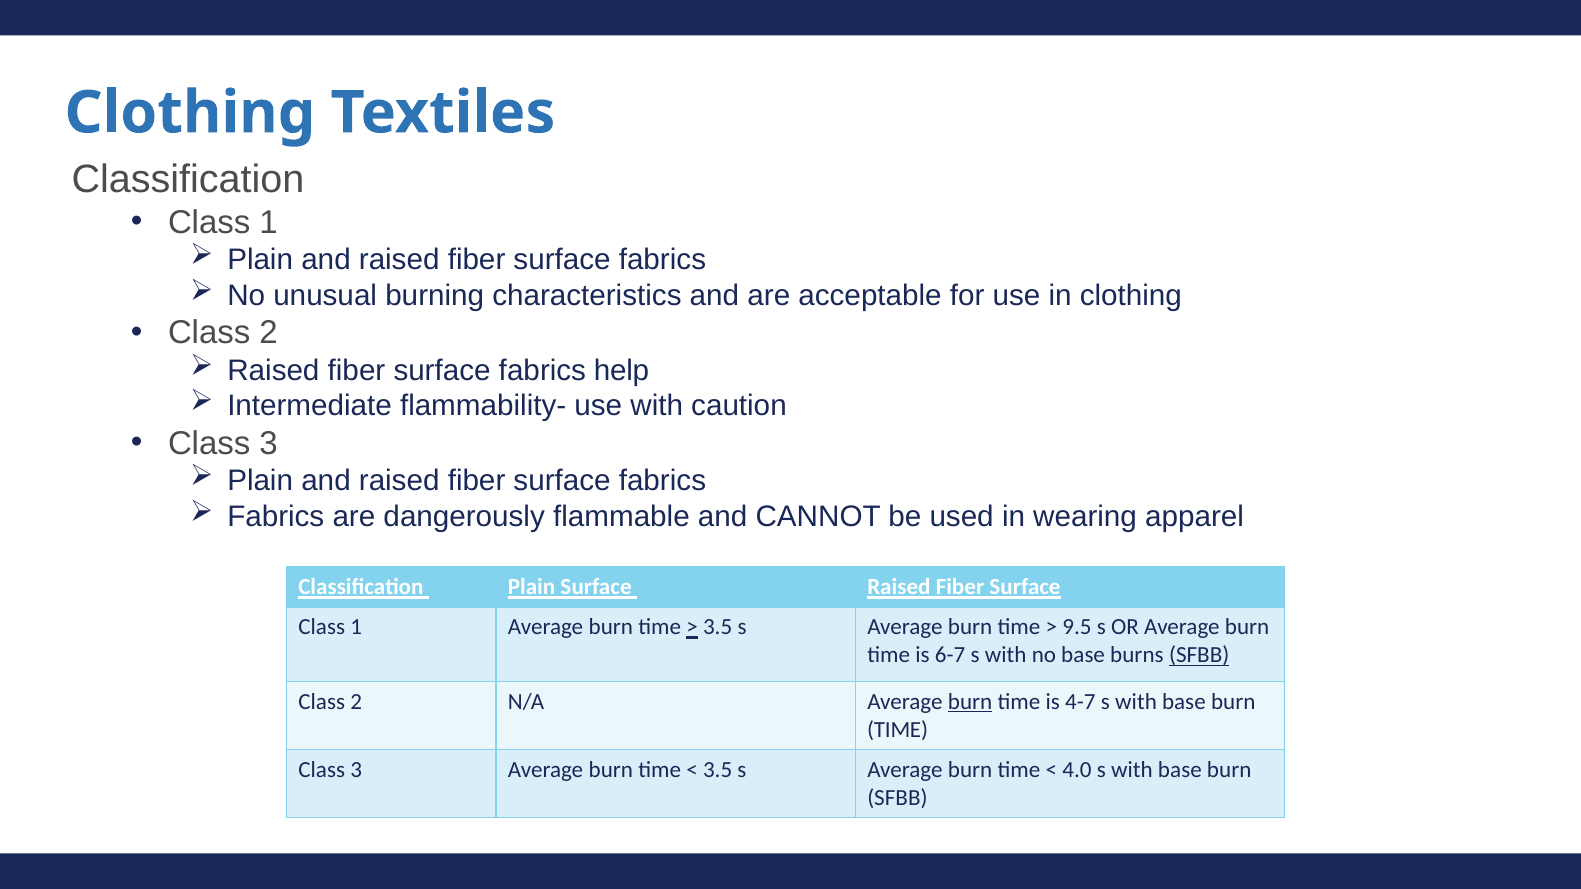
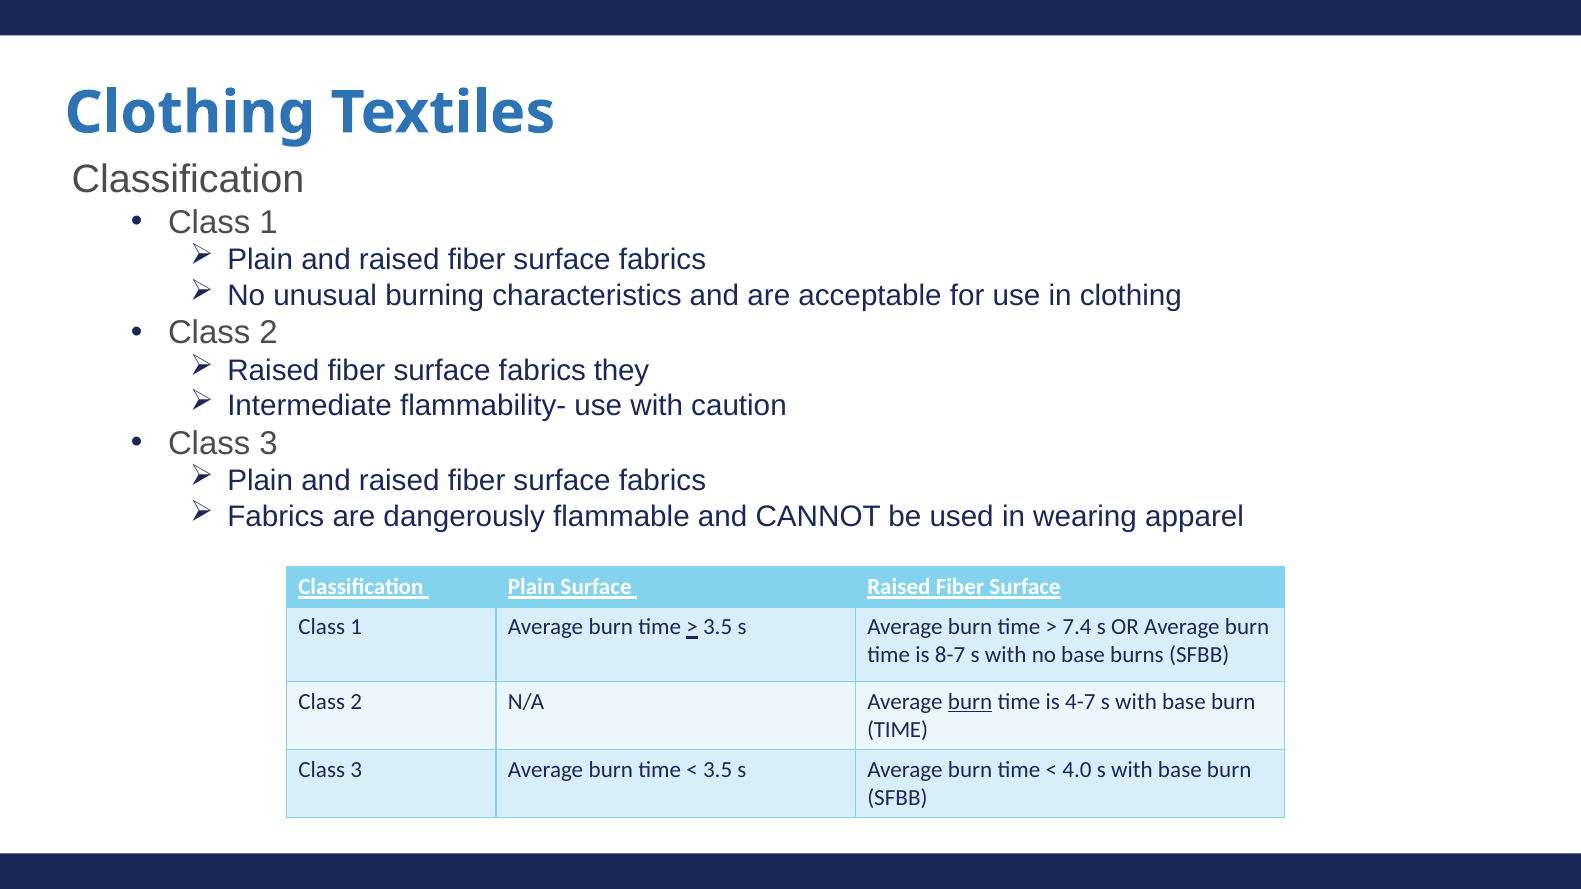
help: help -> they
9.5: 9.5 -> 7.4
6-7: 6-7 -> 8-7
SFBB at (1199, 656) underline: present -> none
